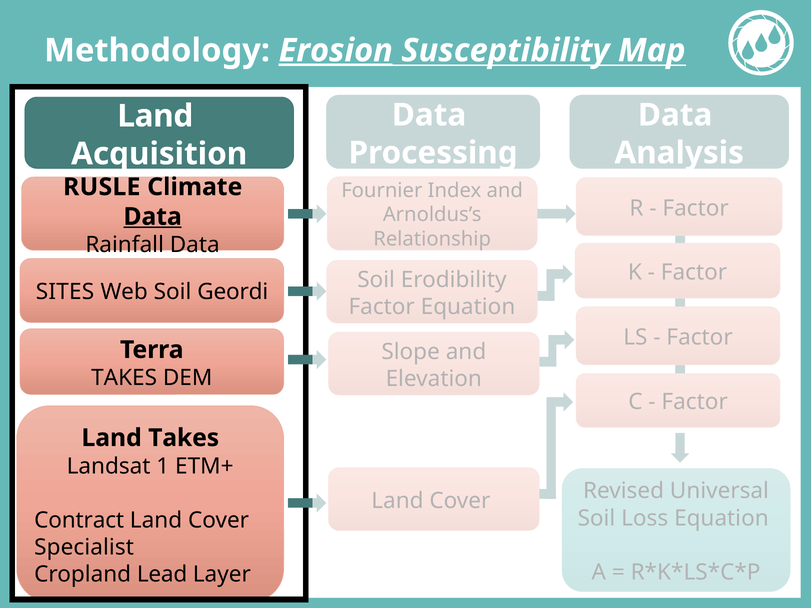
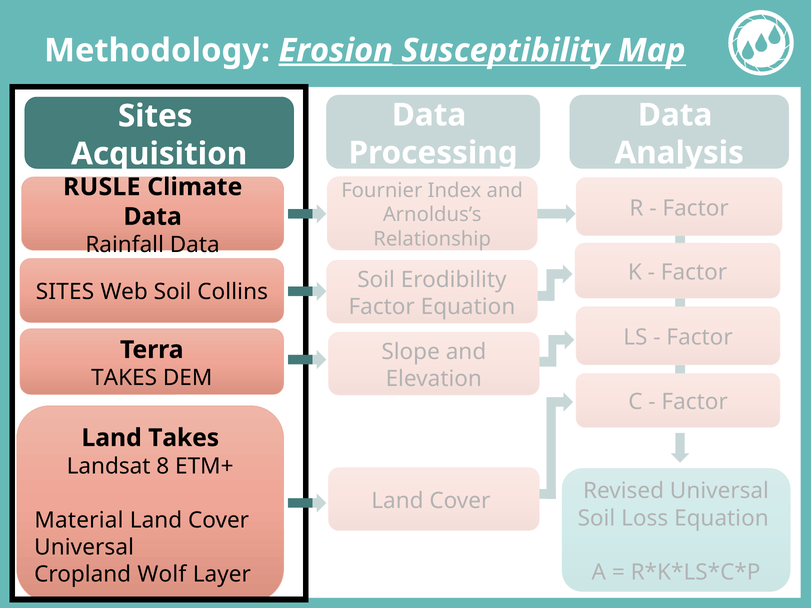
Land at (155, 116): Land -> Sites
Data at (153, 217) underline: present -> none
Geordi: Geordi -> Collins
1: 1 -> 8
Contract: Contract -> Material
Specialist at (84, 547): Specialist -> Universal
Lead: Lead -> Wolf
